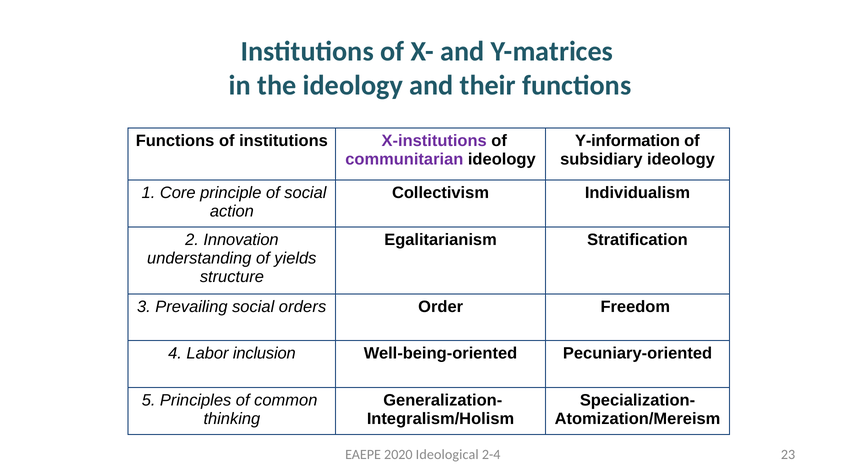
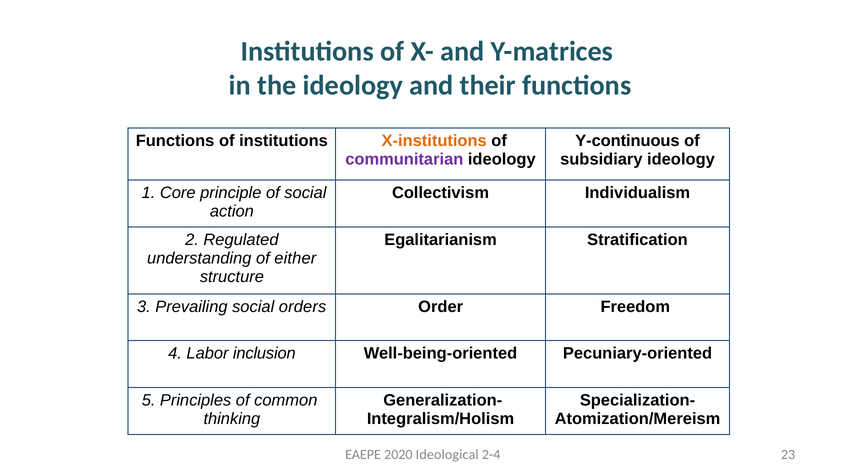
X-institutions colour: purple -> orange
Y-information: Y-information -> Y-continuous
Innovation: Innovation -> Regulated
yields: yields -> either
